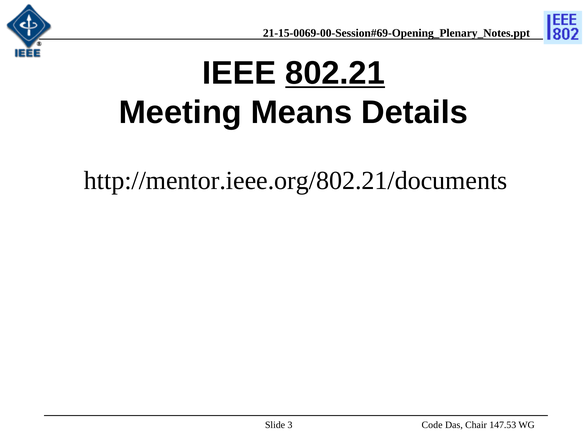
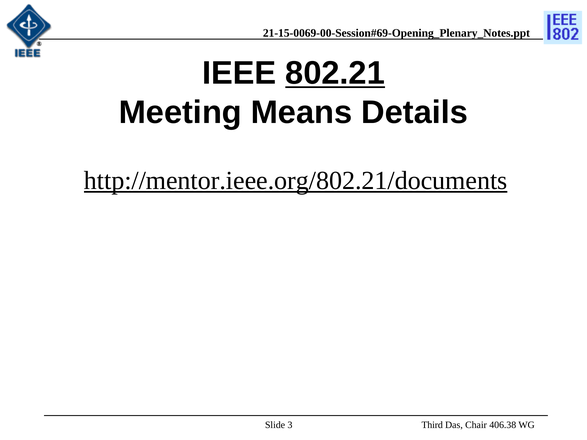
http://mentor.ieee.org/802.21/documents underline: none -> present
Code: Code -> Third
147.53: 147.53 -> 406.38
